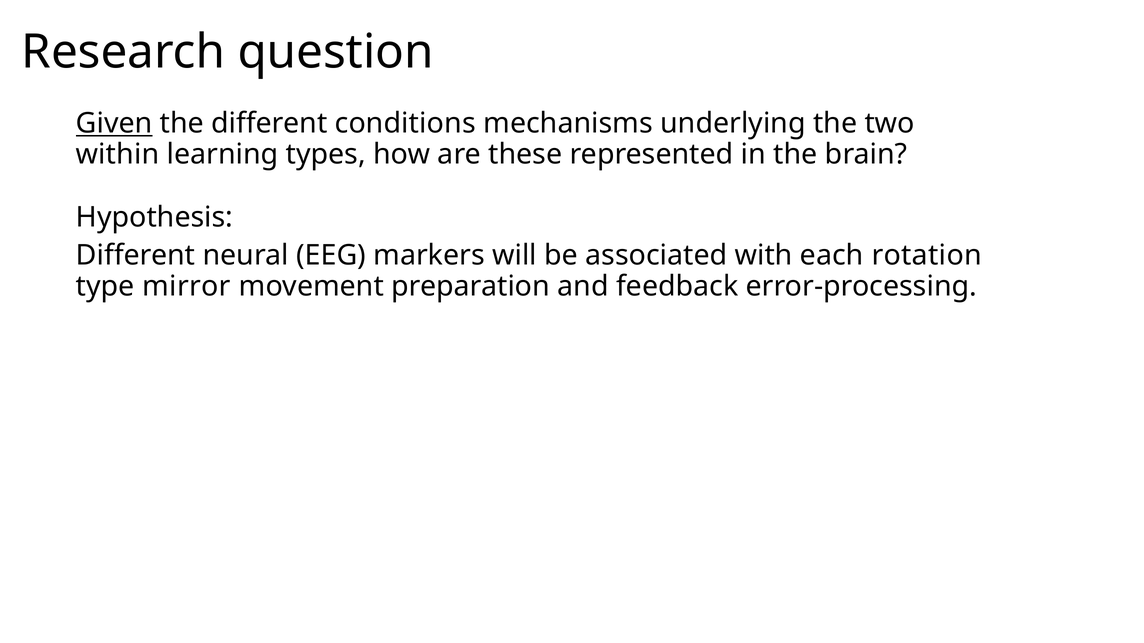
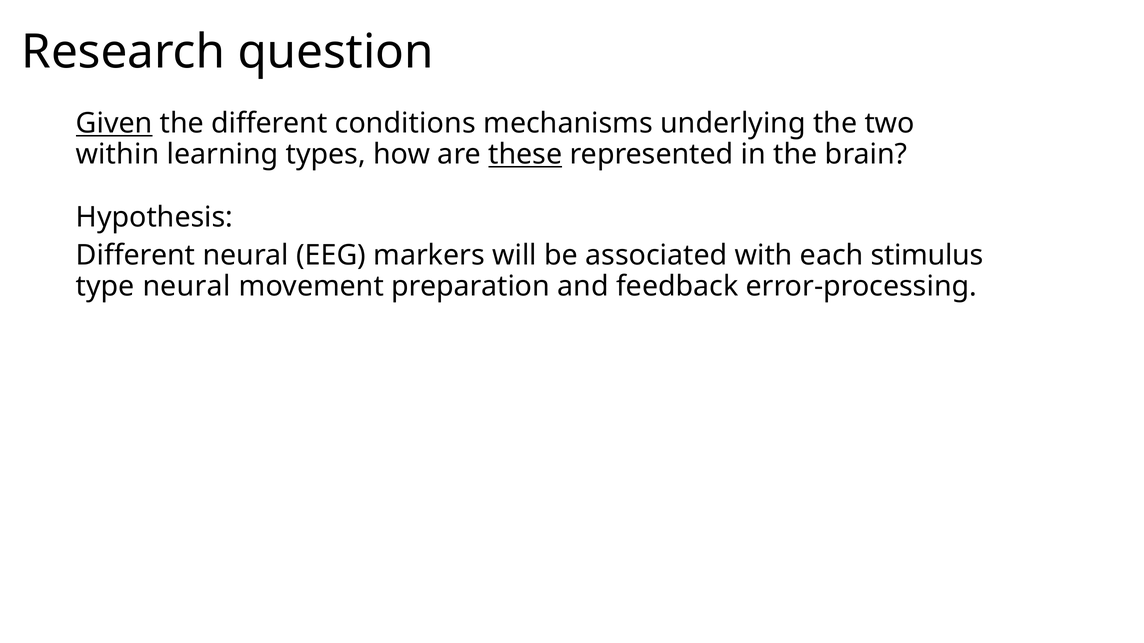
these underline: none -> present
rotation: rotation -> stimulus
type mirror: mirror -> neural
